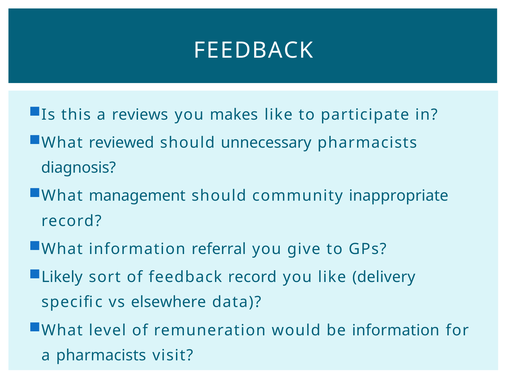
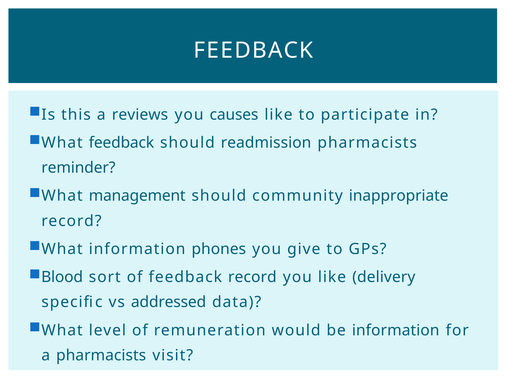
makes: makes -> causes
What reviewed: reviewed -> feedback
unnecessary: unnecessary -> readmission
diagnosis: diagnosis -> reminder
referral: referral -> phones
Likely: Likely -> Blood
elsewhere: elsewhere -> addressed
